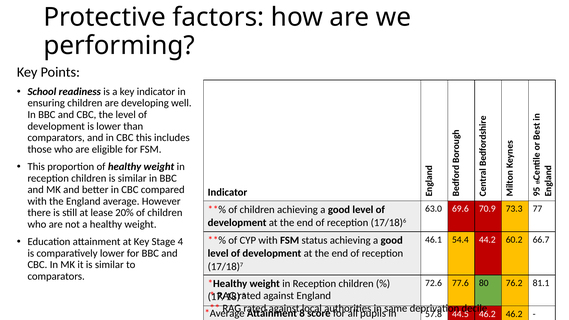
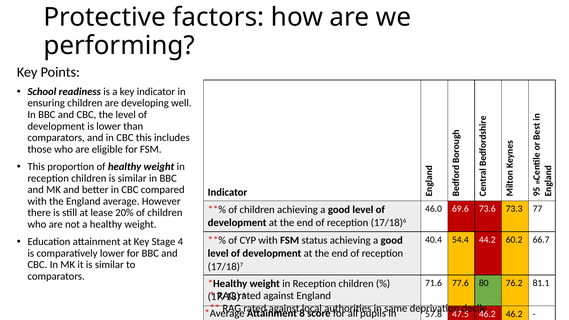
63.0: 63.0 -> 46.0
70.9: 70.9 -> 73.6
46.1: 46.1 -> 40.4
72.6: 72.6 -> 71.6
44.5: 44.5 -> 47.5
